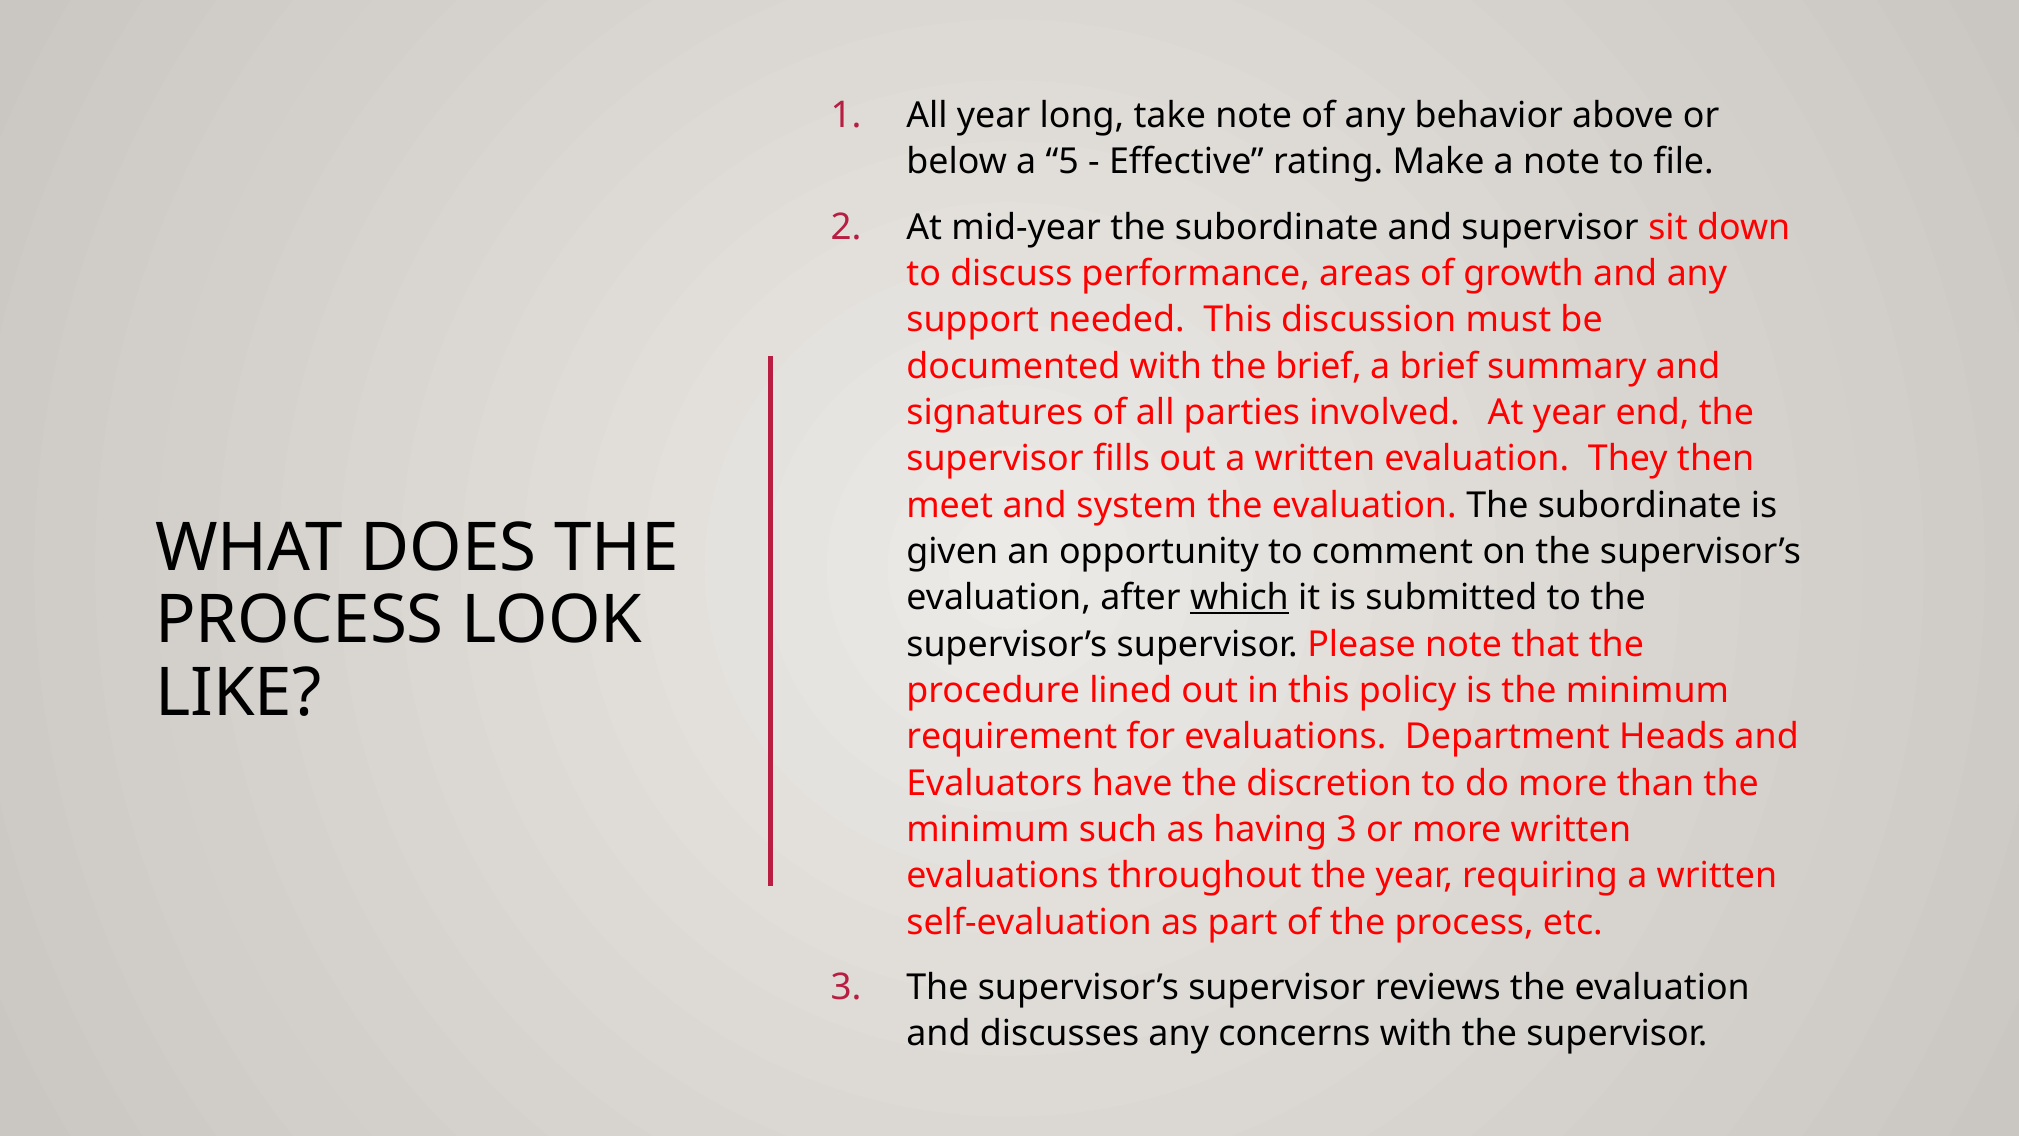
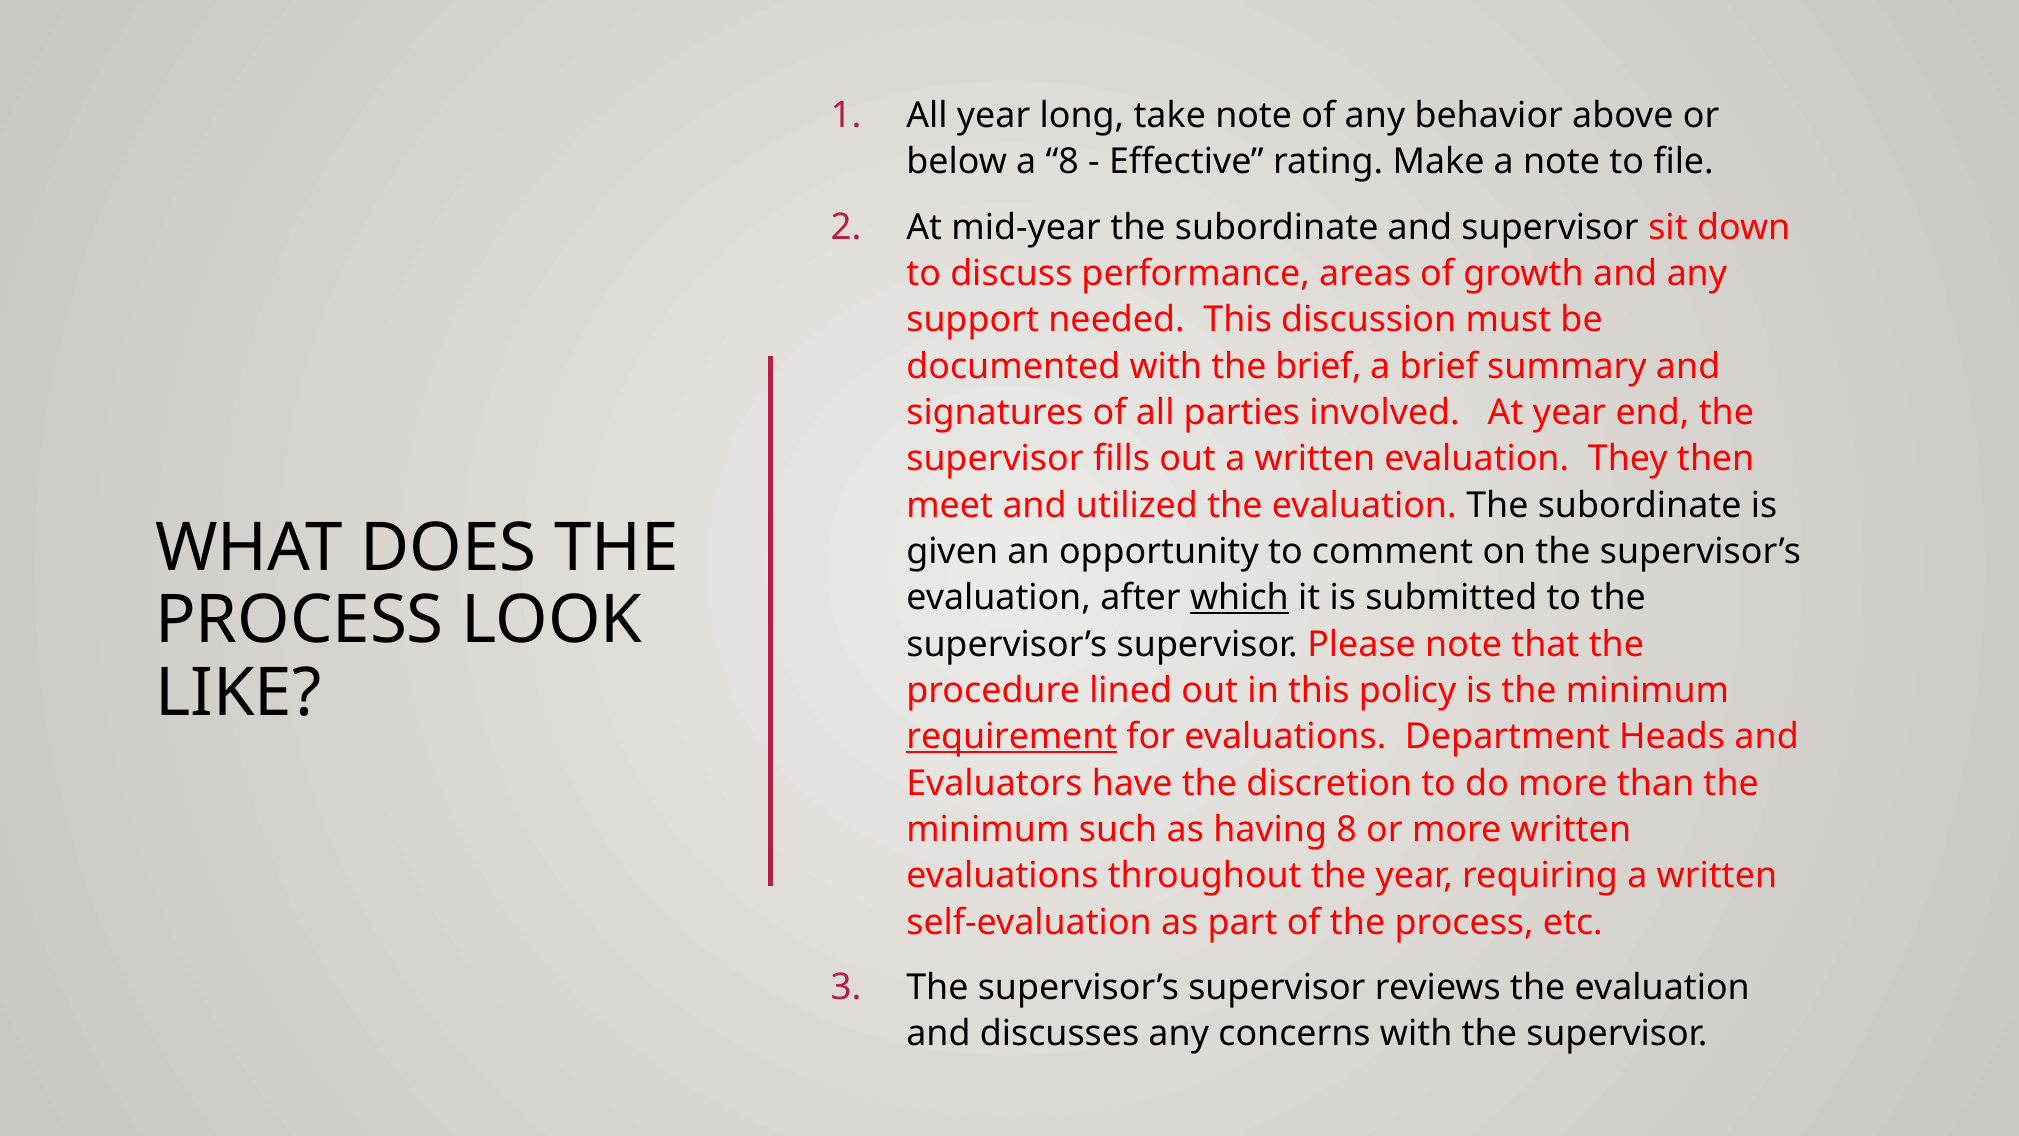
a 5: 5 -> 8
system: system -> utilized
requirement underline: none -> present
having 3: 3 -> 8
